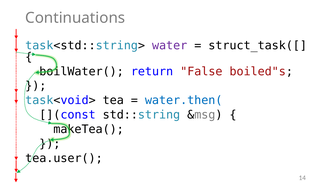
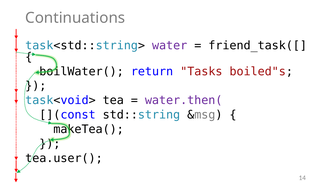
struct_task([: struct_task([ -> friend_task([
False: False -> Tasks
water.then( colour: blue -> purple
